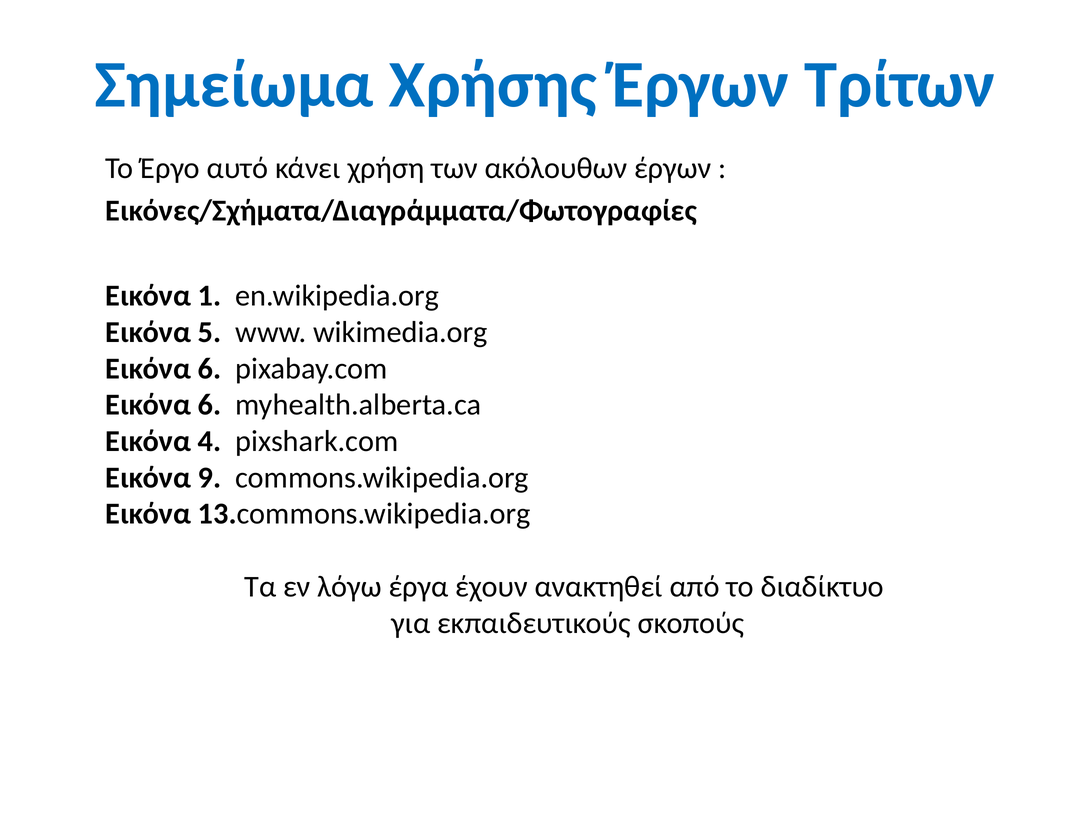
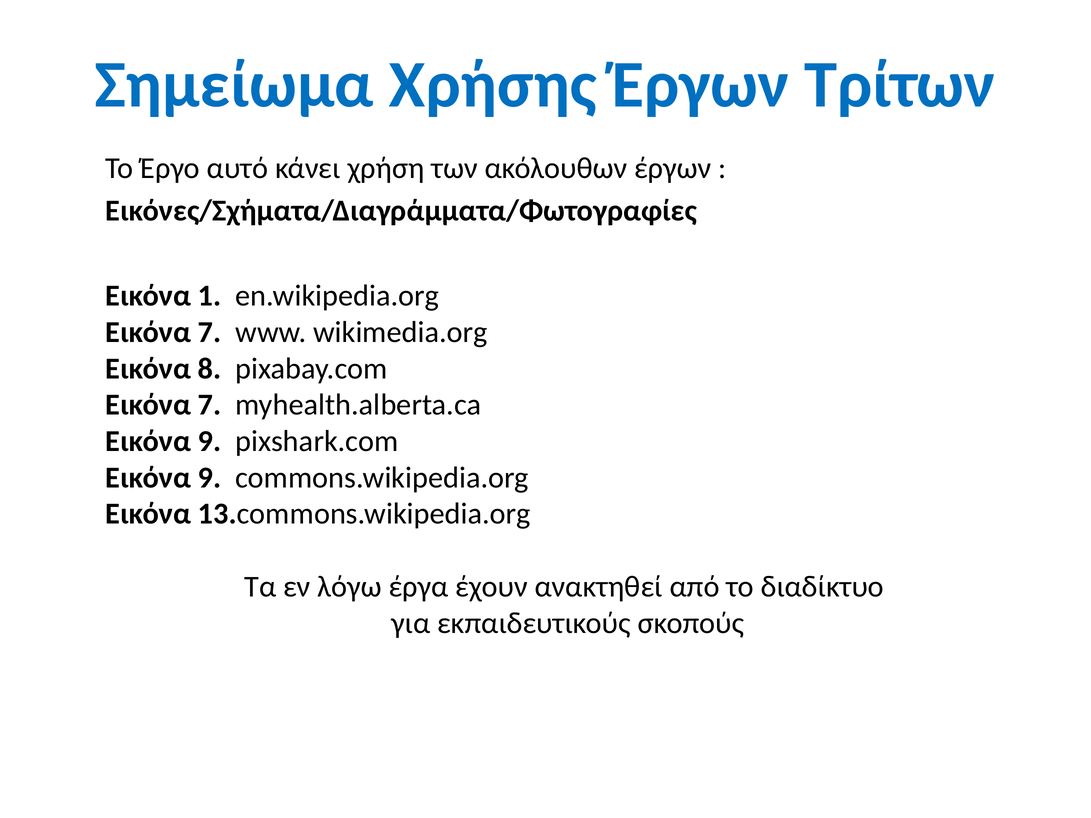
5 at (210, 332): 5 -> 7
6 at (210, 369): 6 -> 8
6 at (210, 405): 6 -> 7
4 at (210, 441): 4 -> 9
